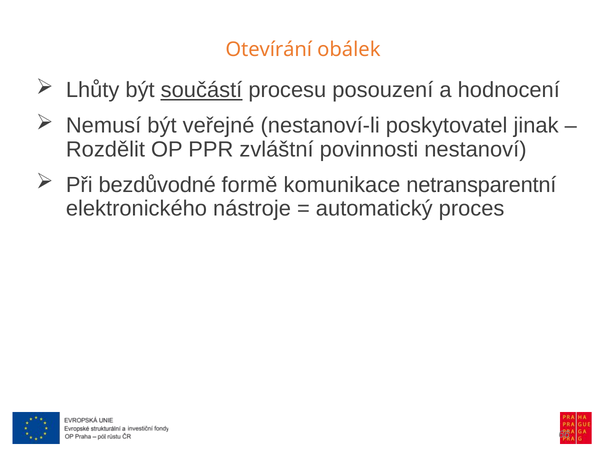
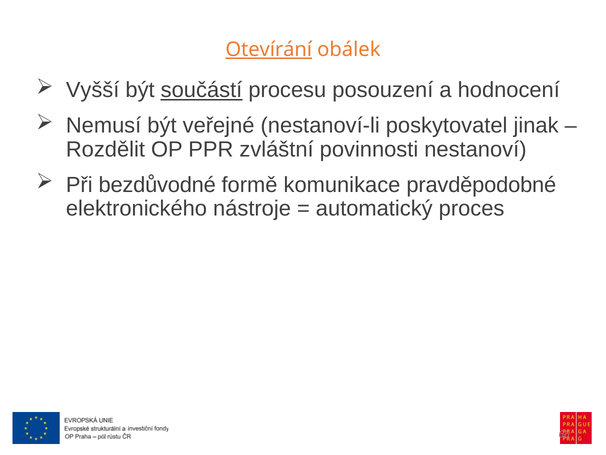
Otevírání underline: none -> present
Lhůty: Lhůty -> Vyšší
netransparentní: netransparentní -> pravděpodobné
